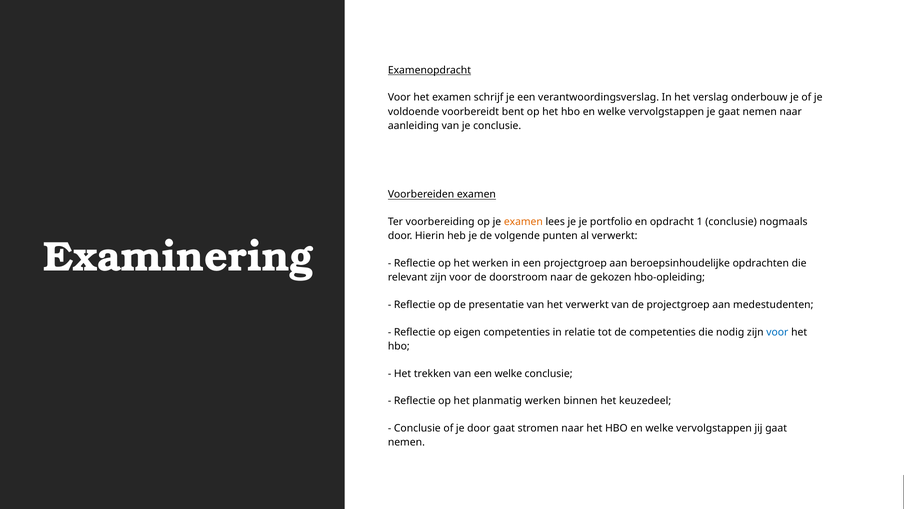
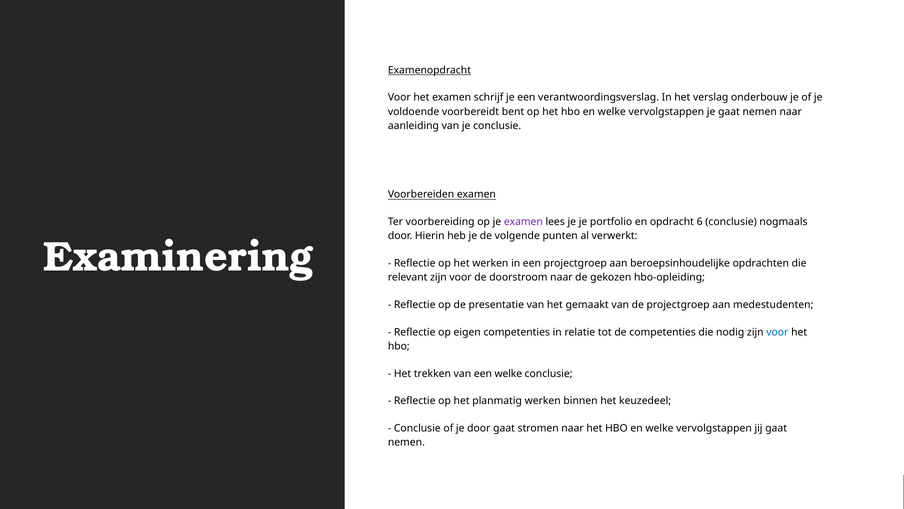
examen at (523, 222) colour: orange -> purple
1: 1 -> 6
het verwerkt: verwerkt -> gemaakt
